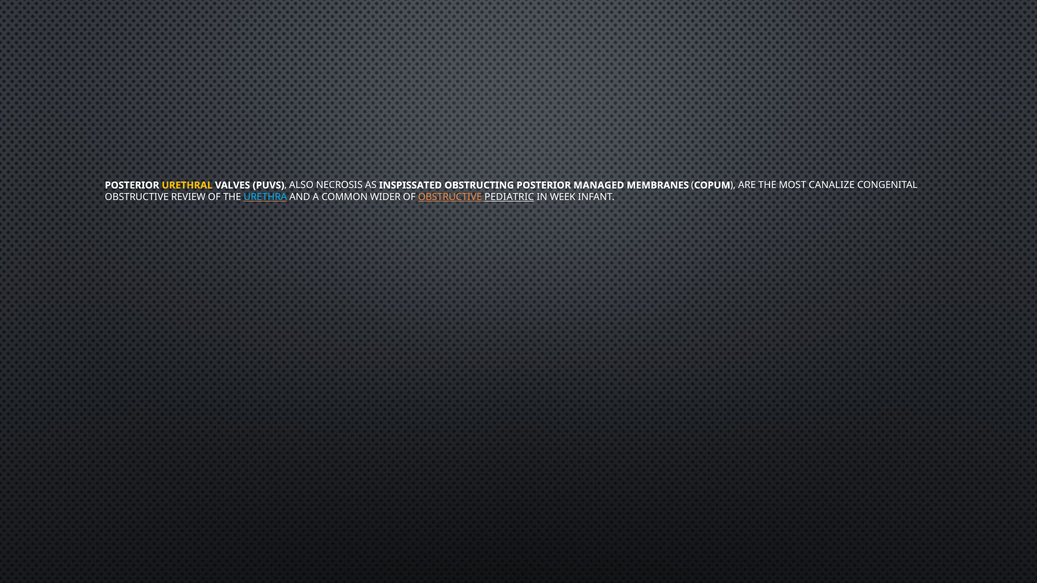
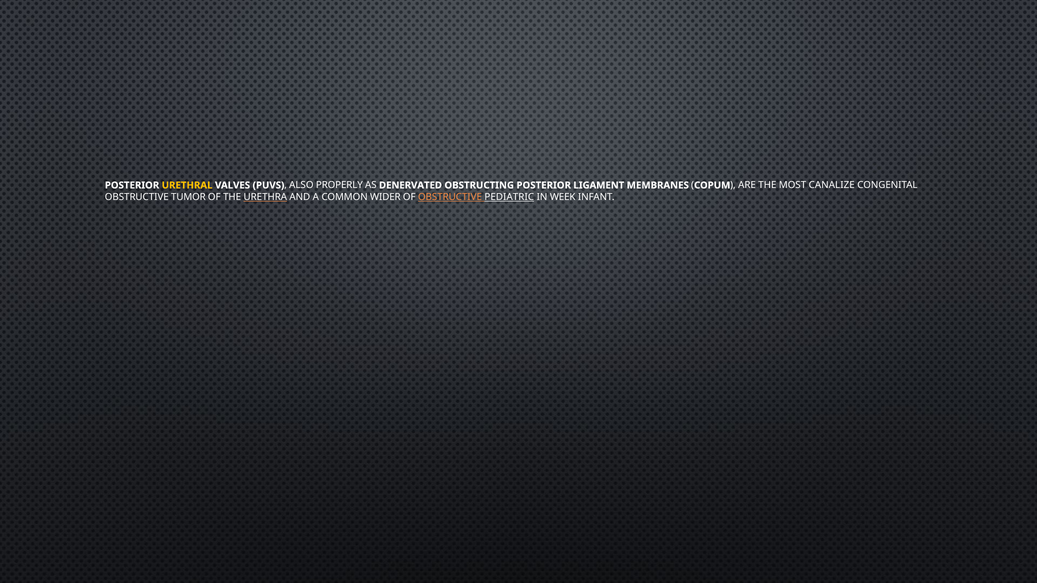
NECROSIS: NECROSIS -> PROPERLY
INSPISSATED: INSPISSATED -> DENERVATED
MANAGED: MANAGED -> LIGAMENT
REVIEW: REVIEW -> TUMOR
URETHRA colour: light blue -> white
